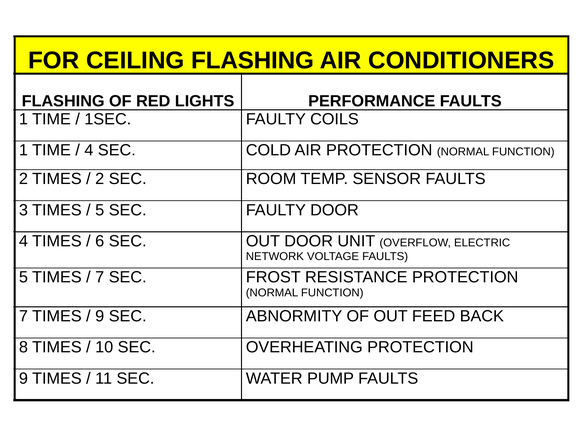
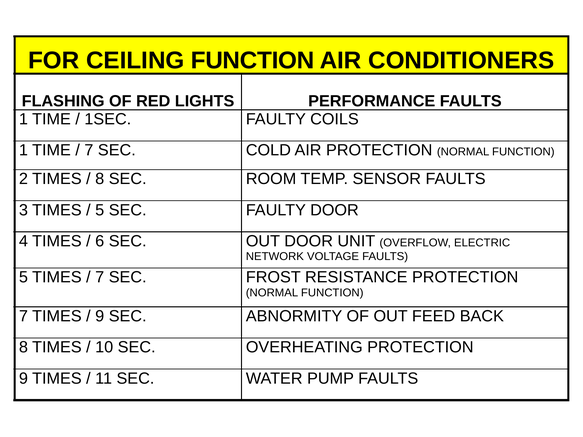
CEILING FLASHING: FLASHING -> FUNCTION
4 at (89, 150): 4 -> 7
2 at (100, 179): 2 -> 8
